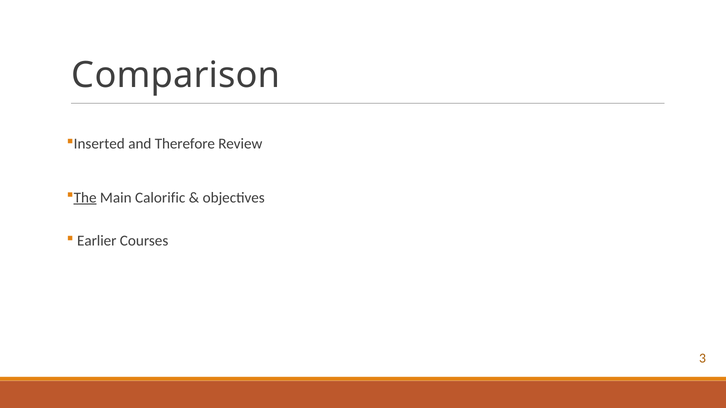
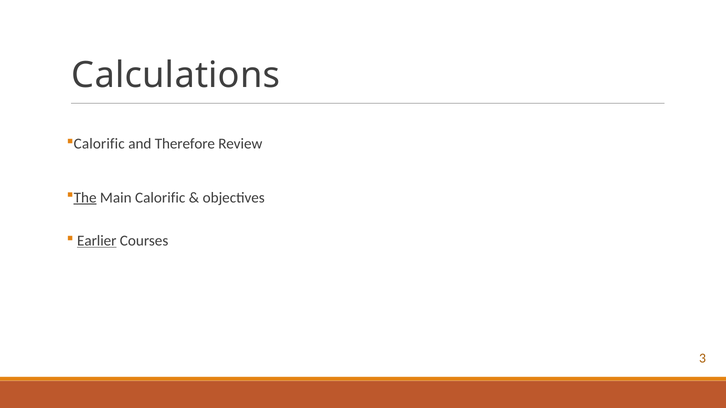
Comparison: Comparison -> Calculations
Inserted at (99, 144): Inserted -> Calorific
Earlier underline: none -> present
